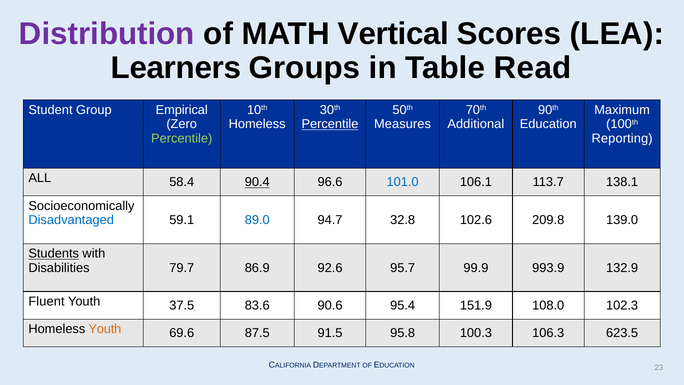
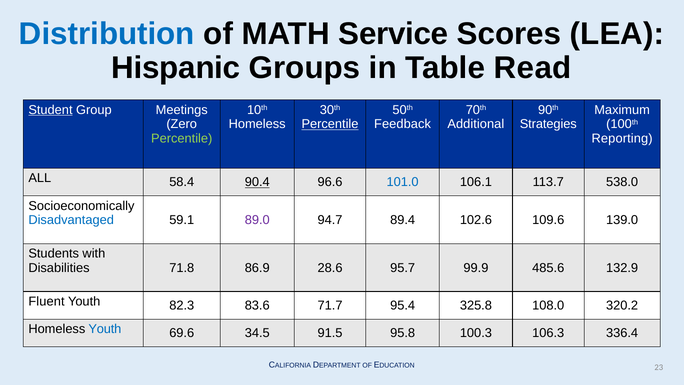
Distribution colour: purple -> blue
Vertical: Vertical -> Service
Learners: Learners -> Hispanic
Student underline: none -> present
Empirical: Empirical -> Meetings
Measures: Measures -> Feedback
Education at (548, 124): Education -> Strategies
138.1: 138.1 -> 538.0
89.0 colour: blue -> purple
32.8: 32.8 -> 89.4
209.8: 209.8 -> 109.6
Students underline: present -> none
79.7: 79.7 -> 71.8
92.6: 92.6 -> 28.6
993.9: 993.9 -> 485.6
37.5: 37.5 -> 82.3
90.6: 90.6 -> 71.7
151.9: 151.9 -> 325.8
102.3: 102.3 -> 320.2
Youth at (105, 329) colour: orange -> blue
87.5: 87.5 -> 34.5
623.5: 623.5 -> 336.4
